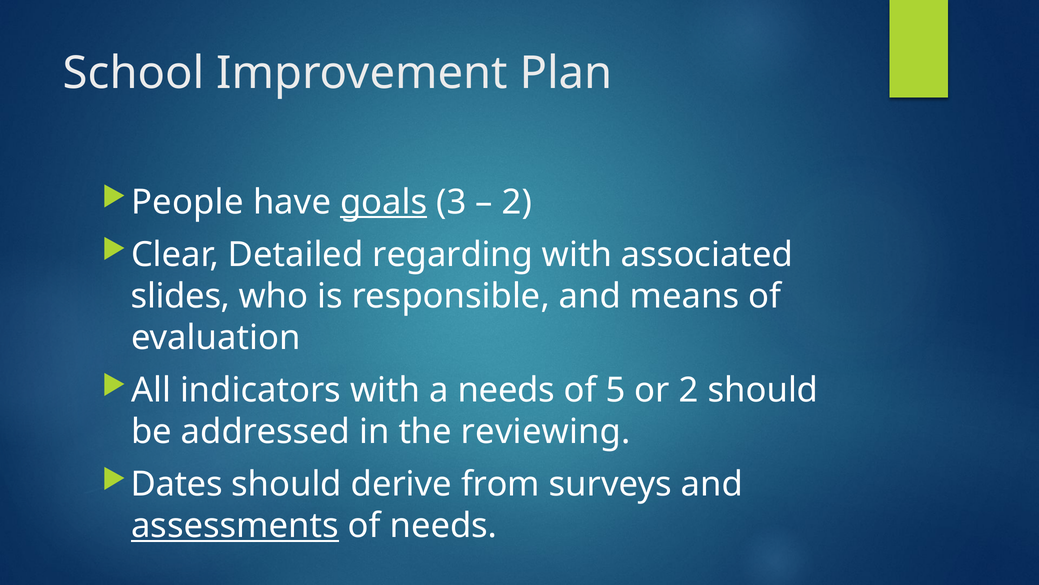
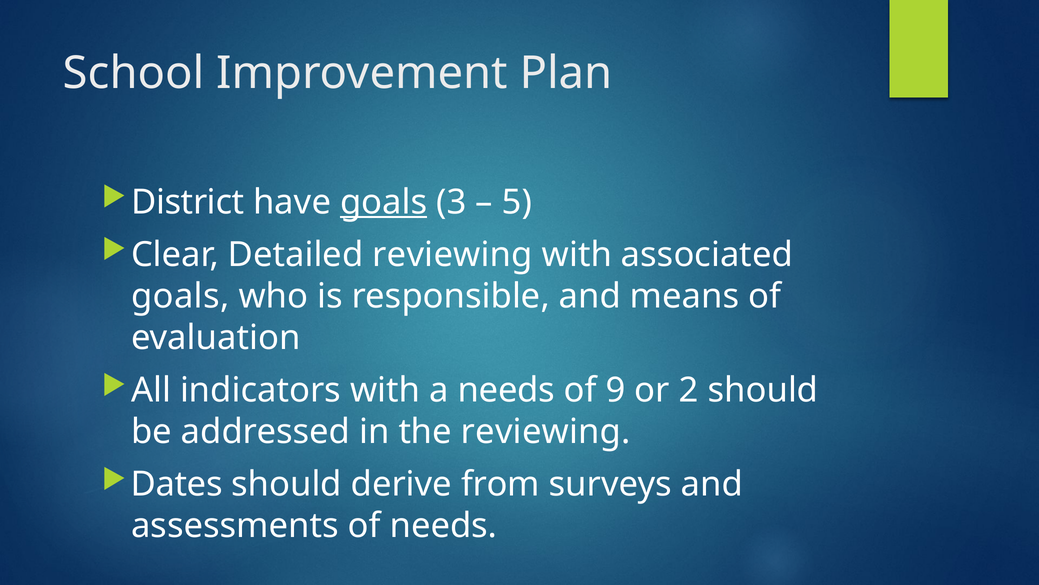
People: People -> District
2 at (517, 202): 2 -> 5
Detailed regarding: regarding -> reviewing
slides at (181, 296): slides -> goals
5: 5 -> 9
assessments underline: present -> none
